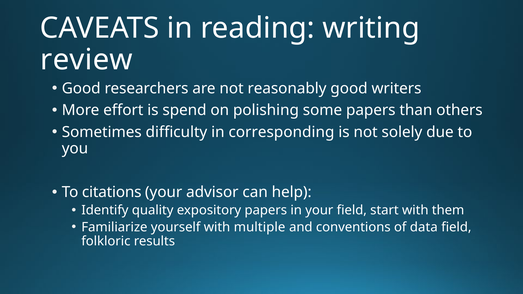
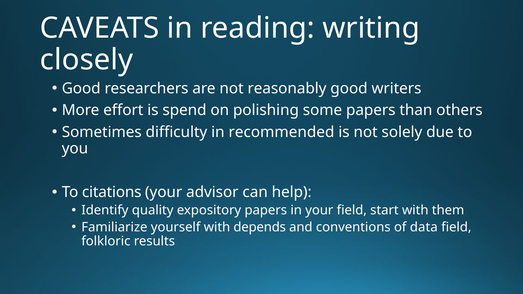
review: review -> closely
corresponding: corresponding -> recommended
multiple: multiple -> depends
